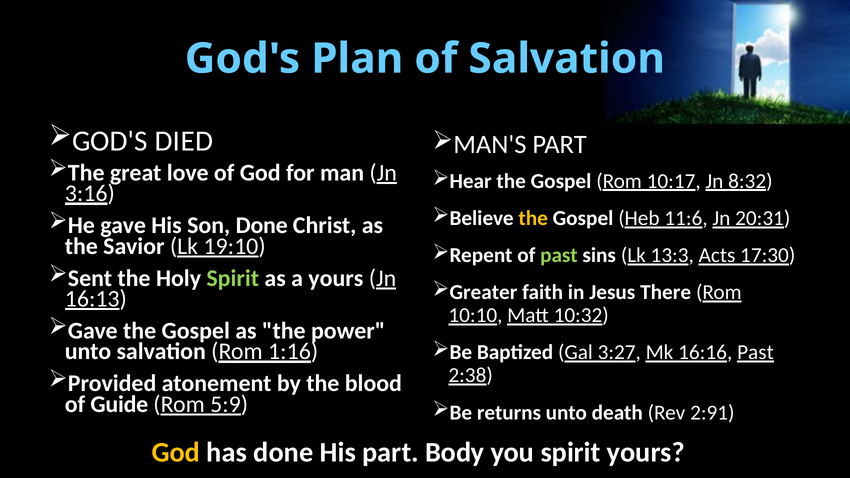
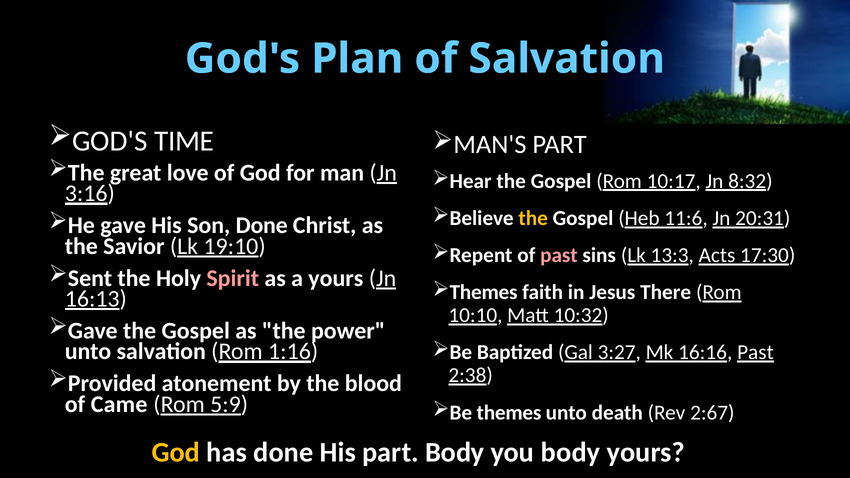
DIED: DIED -> TIME
past at (559, 255) colour: light green -> pink
Spirit at (233, 278) colour: light green -> pink
Greater at (483, 292): Greater -> Themes
Guide: Guide -> Came
Be returns: returns -> themes
2:91: 2:91 -> 2:67
you spirit: spirit -> body
